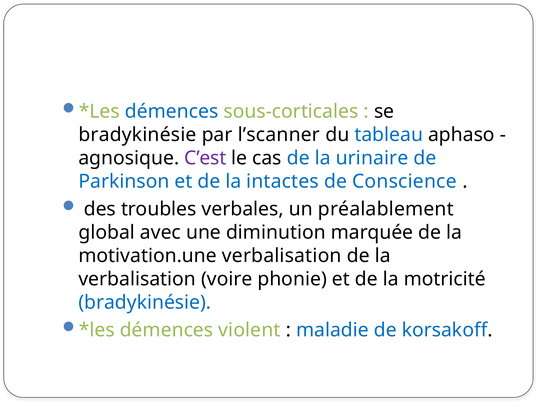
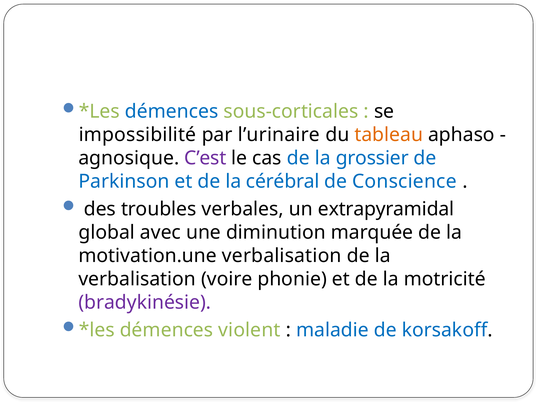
bradykinésie at (137, 135): bradykinésie -> impossibilité
l’scanner: l’scanner -> l’urinaire
tableau colour: blue -> orange
urinaire: urinaire -> grossier
intactes: intactes -> cérébral
préalablement: préalablement -> extrapyramidal
bradykinésie at (145, 302) colour: blue -> purple
